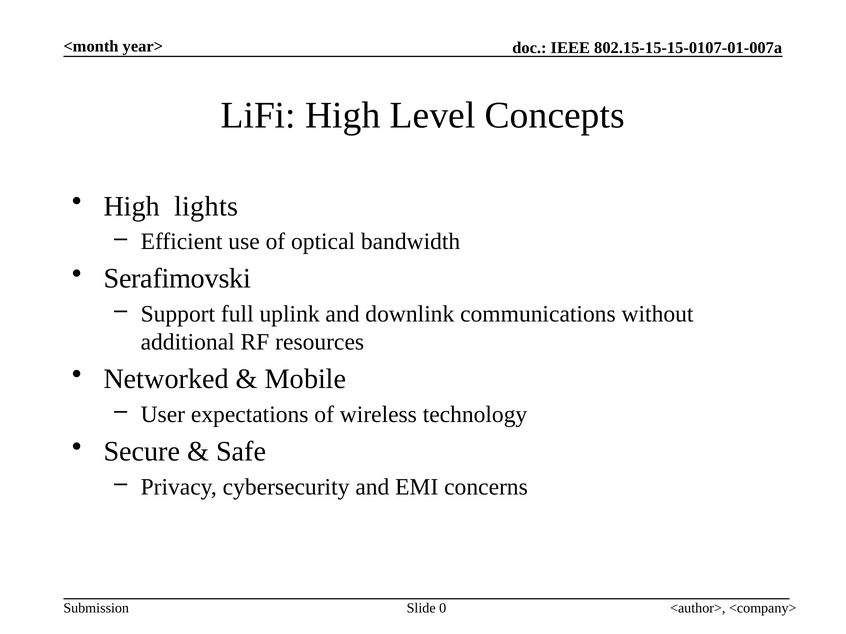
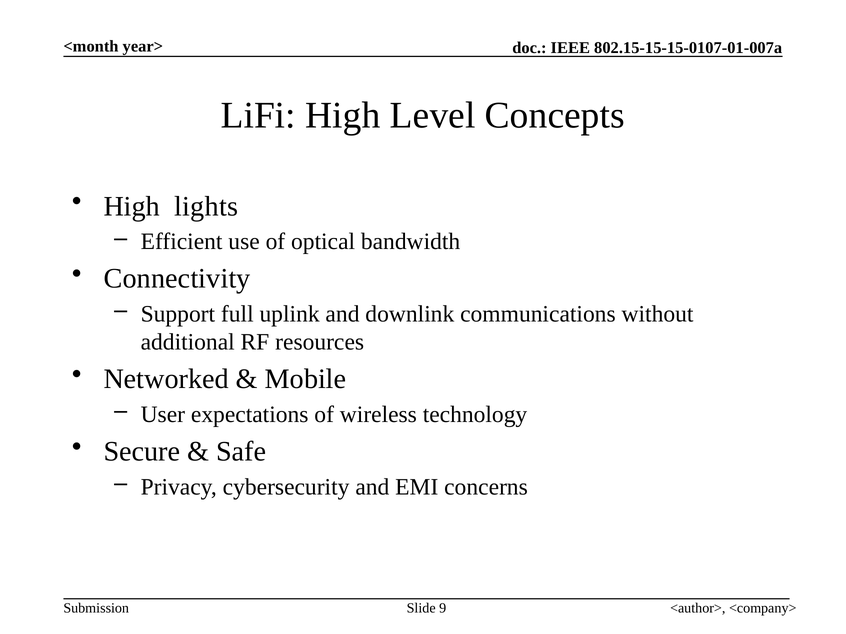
Serafimovski: Serafimovski -> Connectivity
0: 0 -> 9
